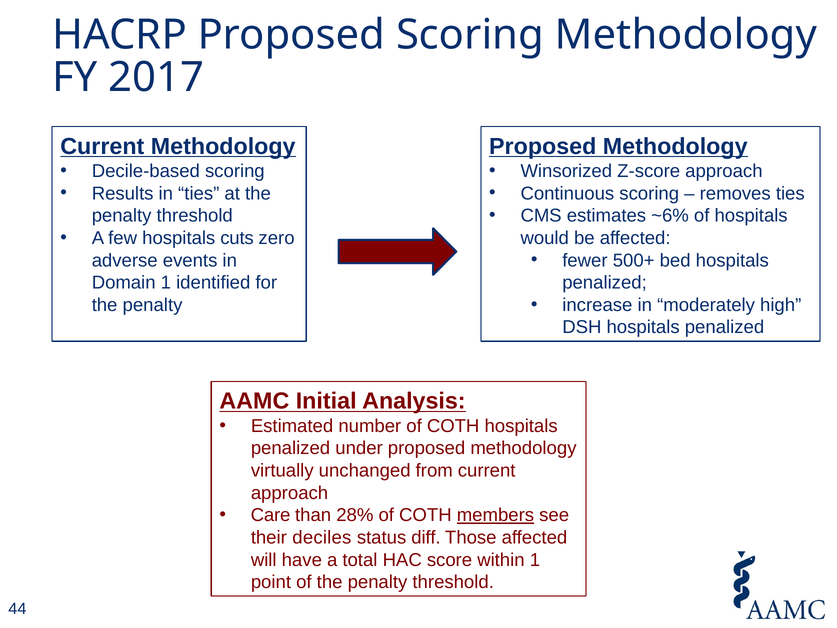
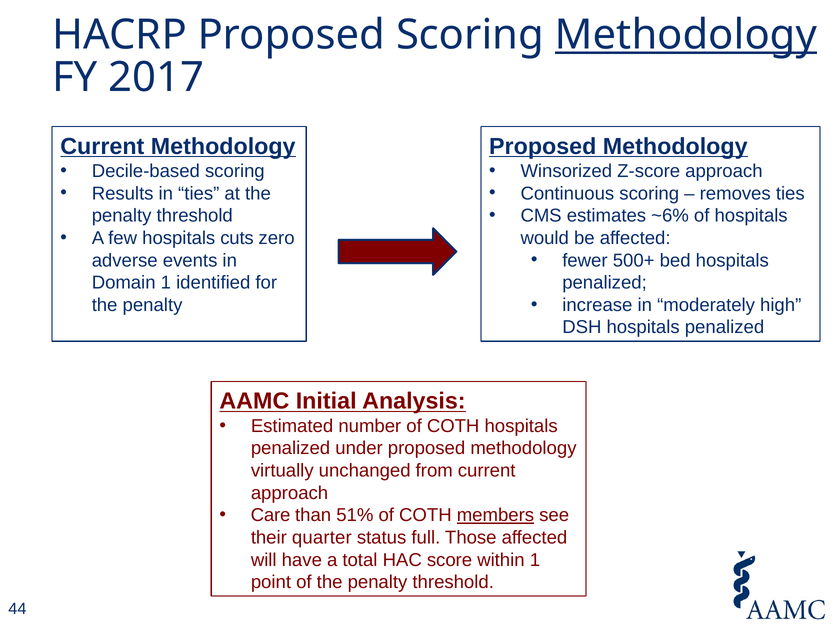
Methodology at (686, 35) underline: none -> present
28%: 28% -> 51%
deciles: deciles -> quarter
diff: diff -> full
